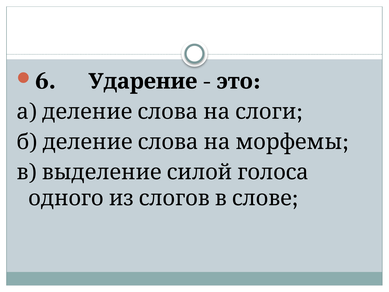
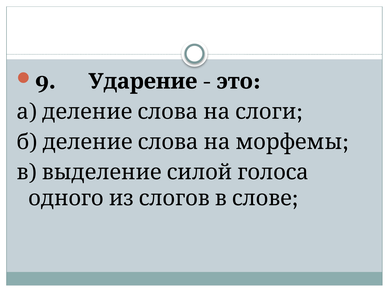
6: 6 -> 9
